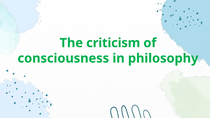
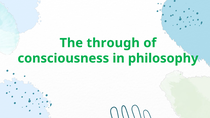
criticism: criticism -> through
